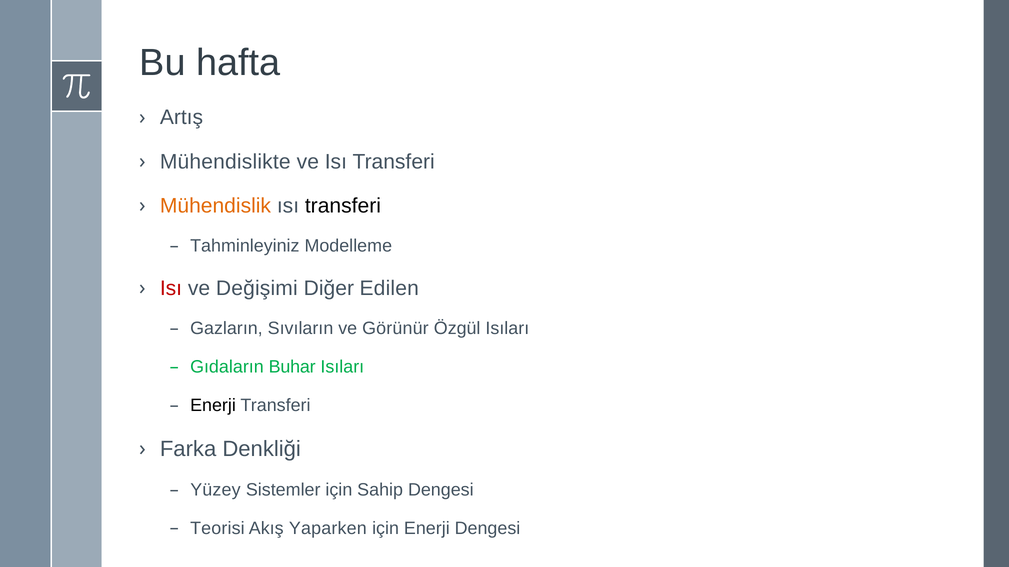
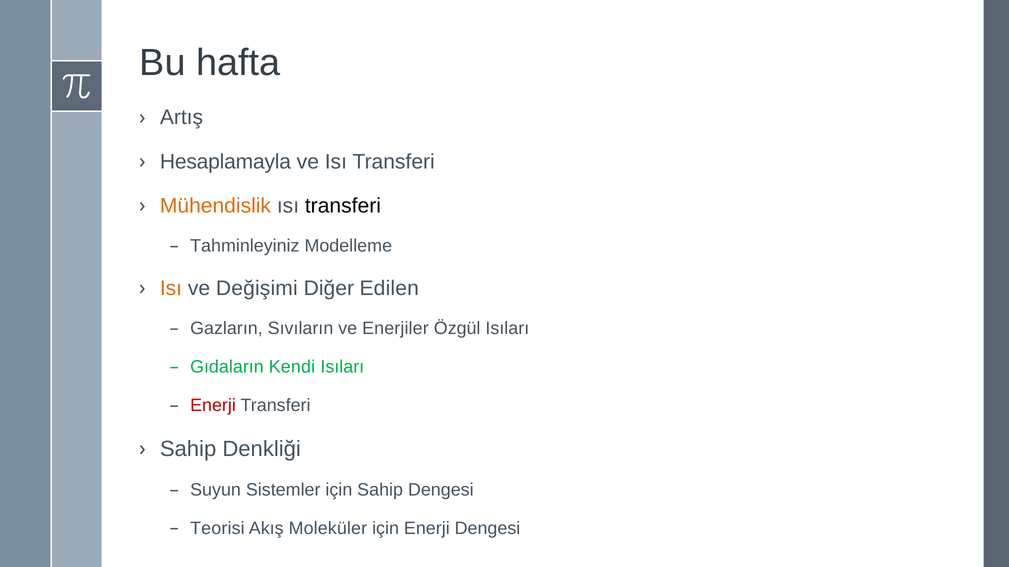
Mühendislikte: Mühendislikte -> Hesaplamayla
Isı at (171, 289) colour: red -> orange
Görünür: Görünür -> Enerjiler
Buhar: Buhar -> Kendi
Enerji at (213, 406) colour: black -> red
Farka at (188, 450): Farka -> Sahip
Yüzey: Yüzey -> Suyun
Yaparken: Yaparken -> Moleküler
